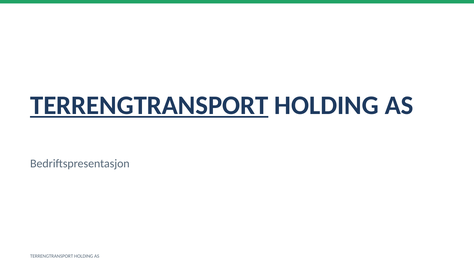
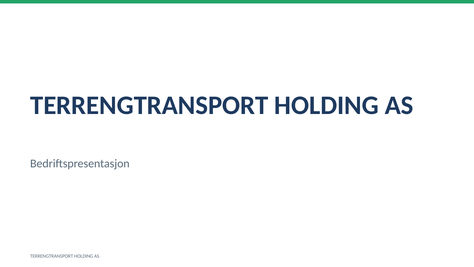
TERRENGTRANSPORT at (149, 105) underline: present -> none
